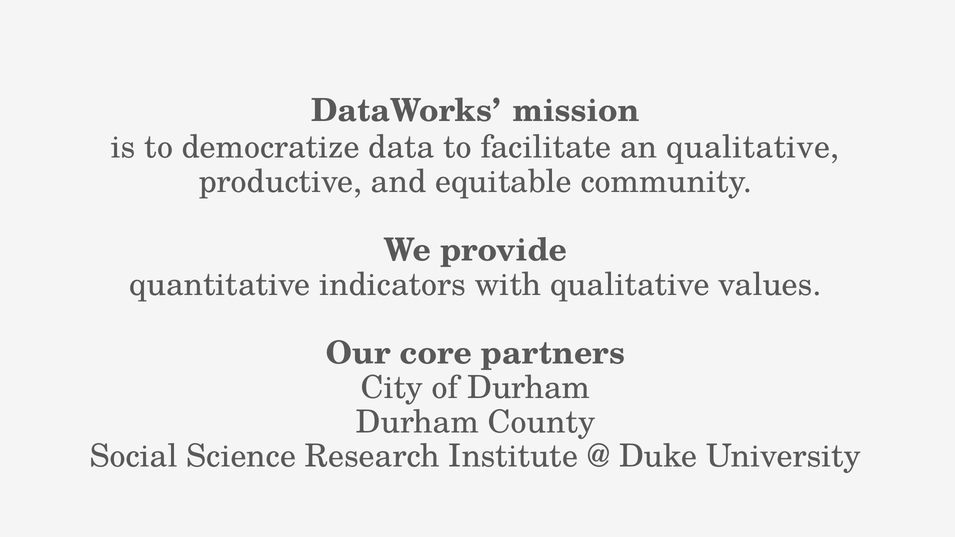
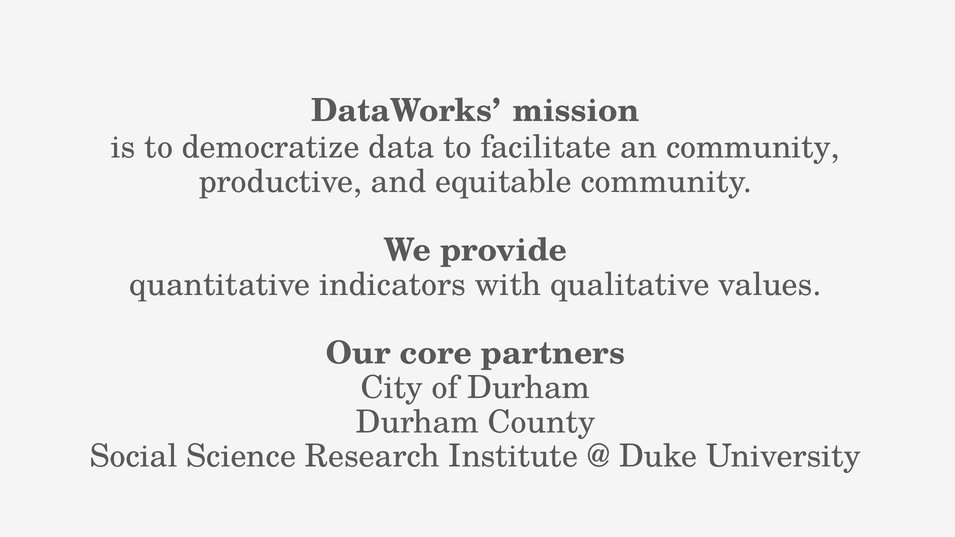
an qualitative: qualitative -> community
